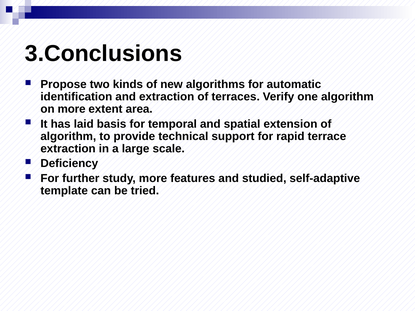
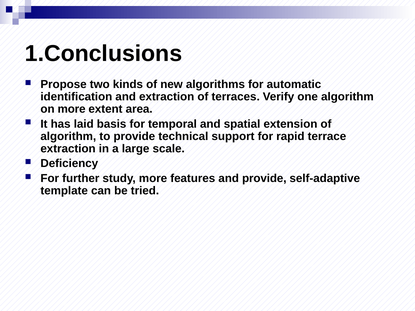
3.Conclusions: 3.Conclusions -> 1.Conclusions
and studied: studied -> provide
